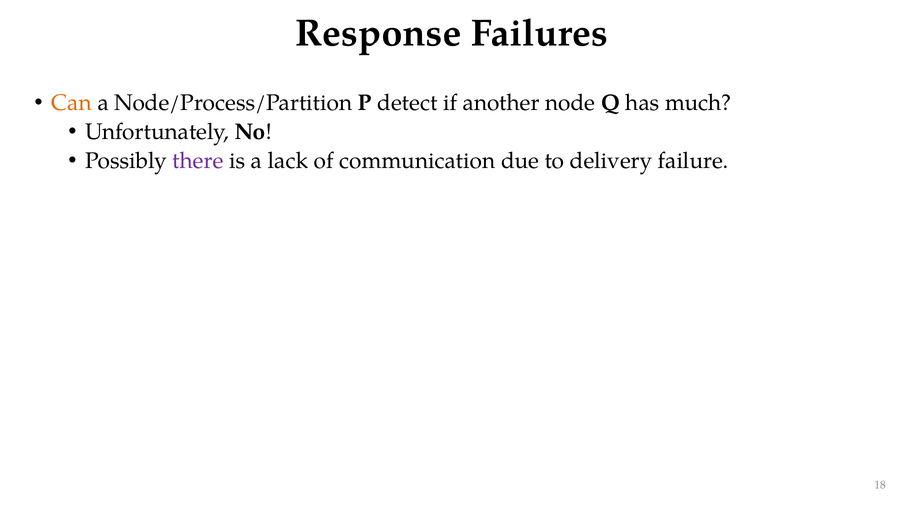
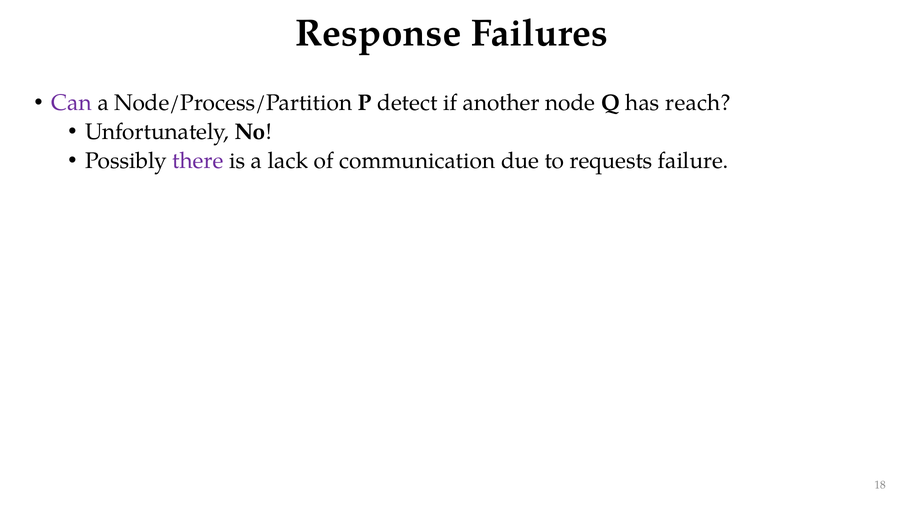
Can colour: orange -> purple
much: much -> reach
delivery: delivery -> requests
